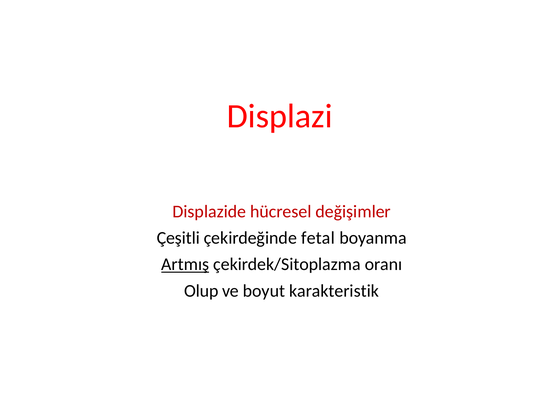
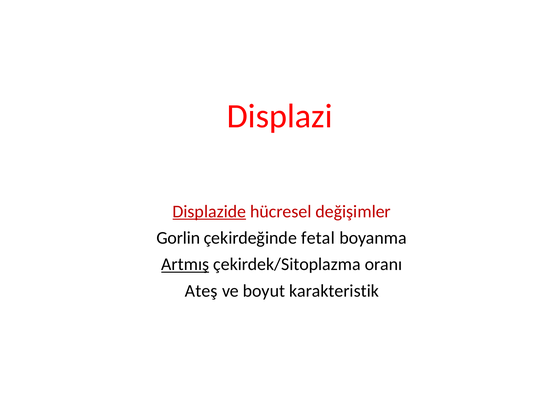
Displazide underline: none -> present
Çeşitli: Çeşitli -> Gorlin
Olup: Olup -> Ateş
